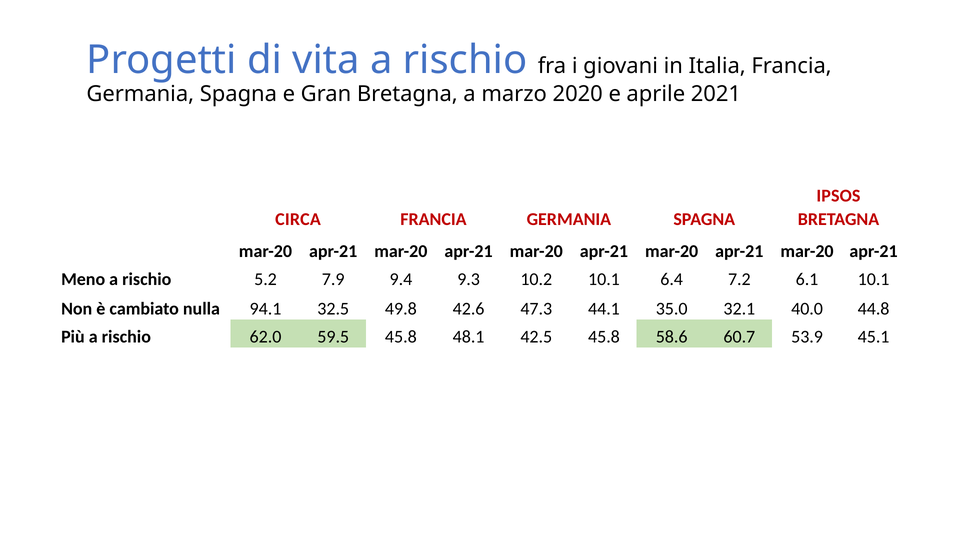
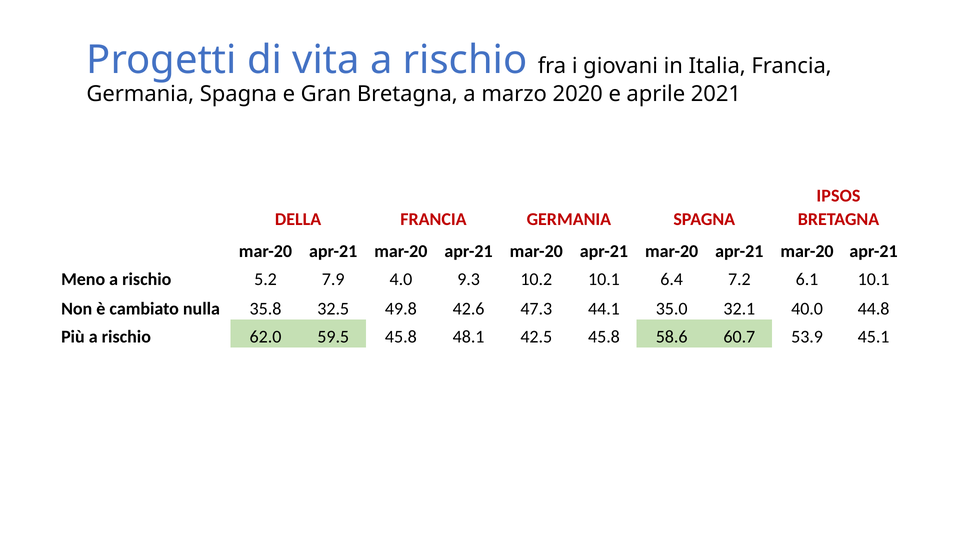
CIRCA: CIRCA -> DELLA
9.4: 9.4 -> 4.0
94.1: 94.1 -> 35.8
